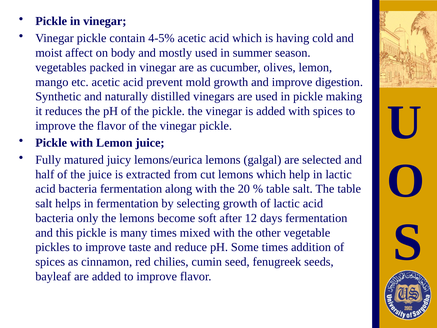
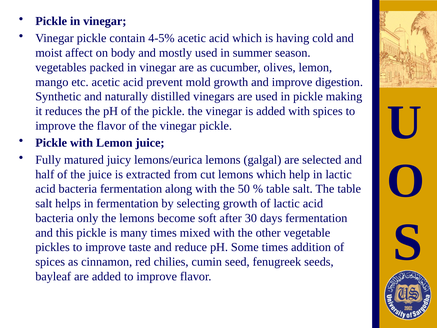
20: 20 -> 50
12: 12 -> 30
